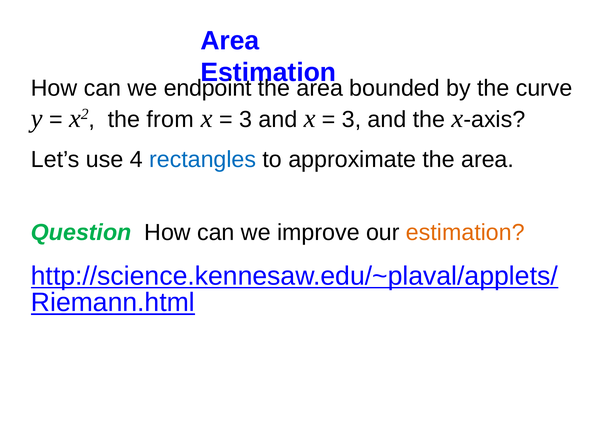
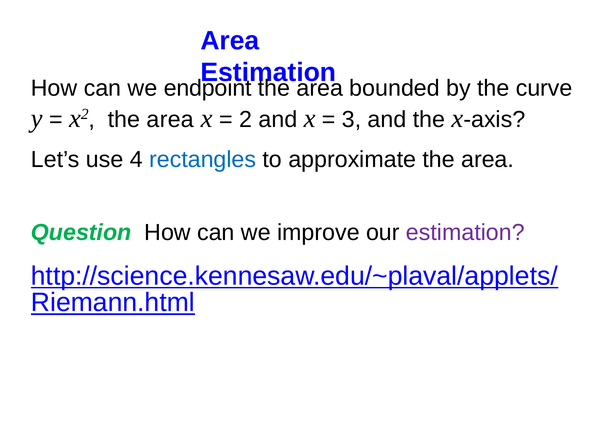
from at (170, 120): from -> area
3 at (246, 120): 3 -> 2
estimation at (465, 233) colour: orange -> purple
